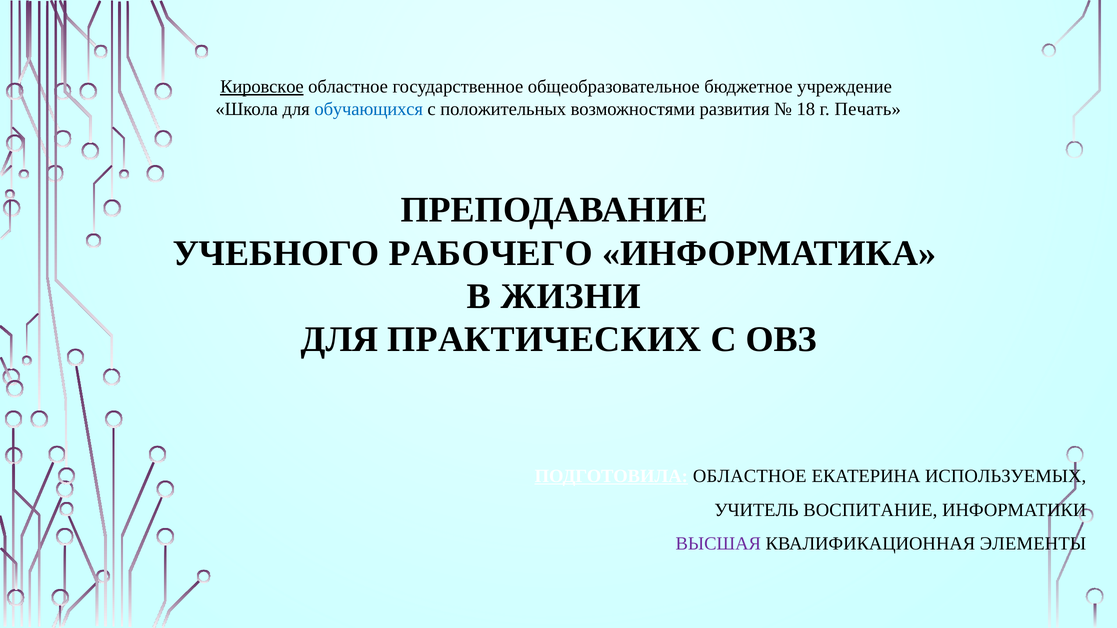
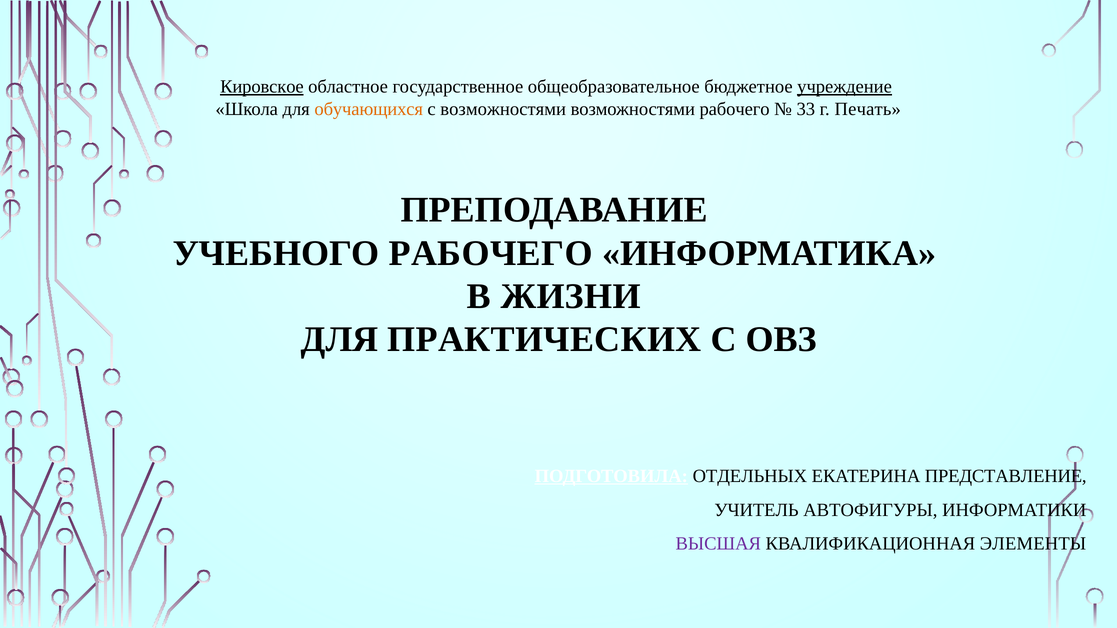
учреждение underline: none -> present
обучающихся colour: blue -> orange
с положительных: положительных -> возможностями
возможностями развития: развития -> рабочего
18: 18 -> 33
ПОДГОТОВИЛА ОБЛАСТНОЕ: ОБЛАСТНОЕ -> ОТДЕЛЬНЫХ
ИСПОЛЬЗУЕМЫХ: ИСПОЛЬЗУЕМЫХ -> ПРЕДСТАВЛЕНИЕ
ВОСПИТАНИЕ: ВОСПИТАНИЕ -> АВТОФИГУРЫ
